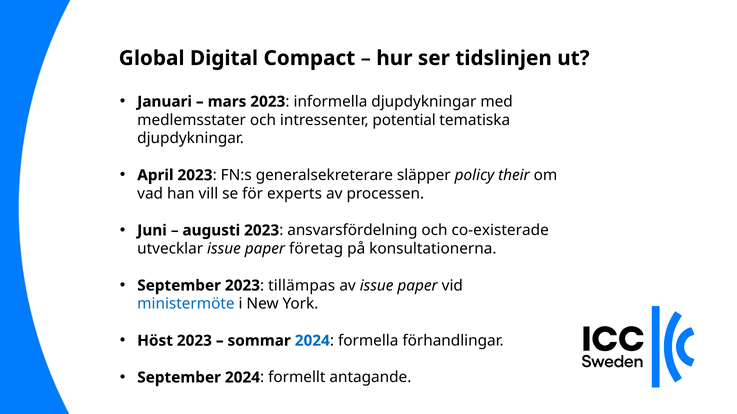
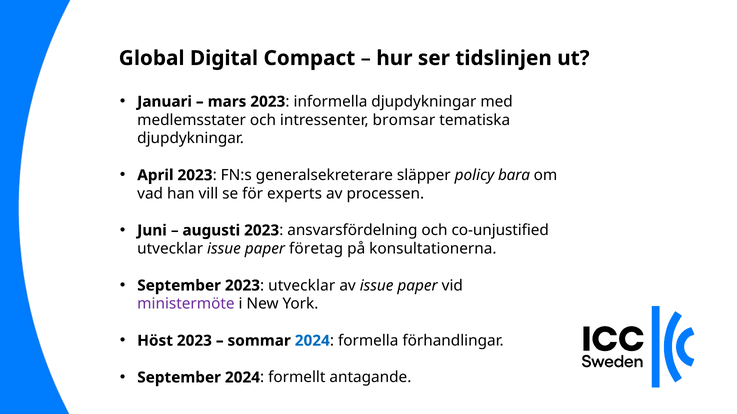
potential: potential -> bromsar
their: their -> bara
co-existerade: co-existerade -> co-unjustified
tillämpas at (302, 286): tillämpas -> utvecklar
ministermöte colour: blue -> purple
